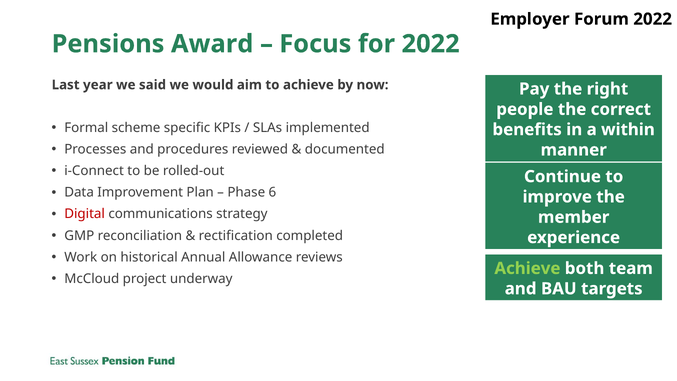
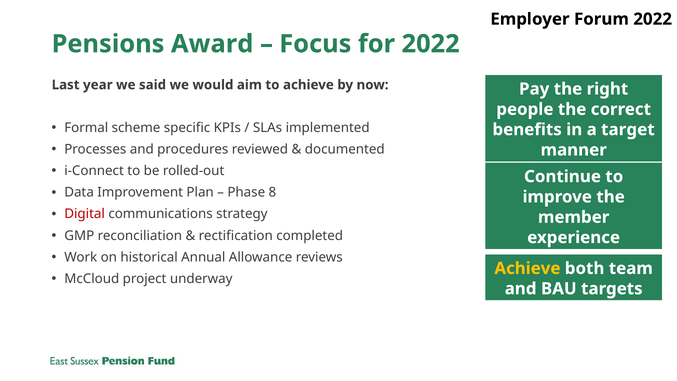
within: within -> target
6: 6 -> 8
Achieve at (527, 268) colour: light green -> yellow
